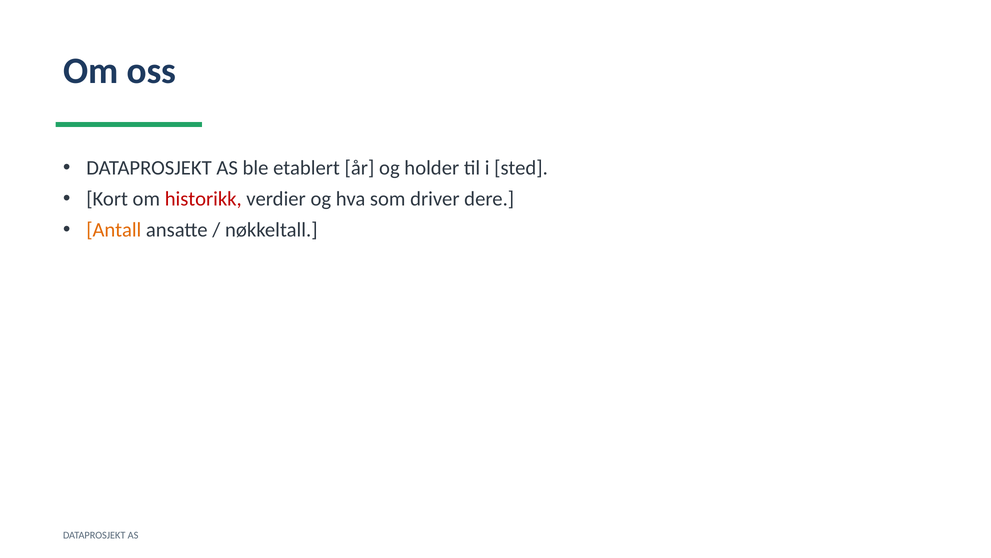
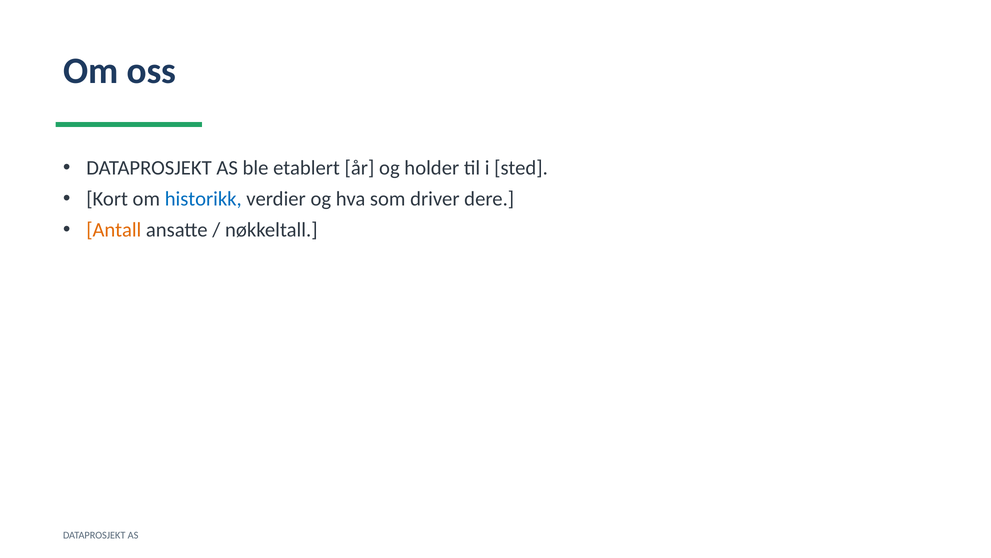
historikk colour: red -> blue
